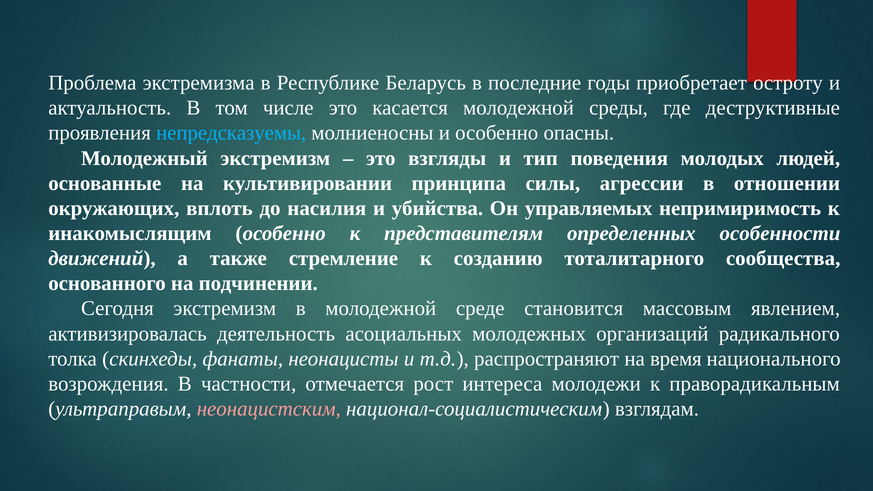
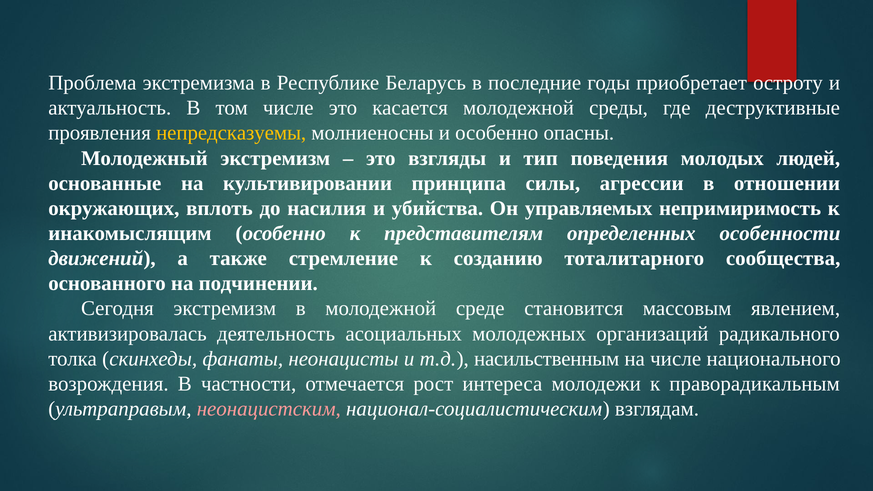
непредсказуемы colour: light blue -> yellow
распространяют: распространяют -> насильственным
на время: время -> числе
